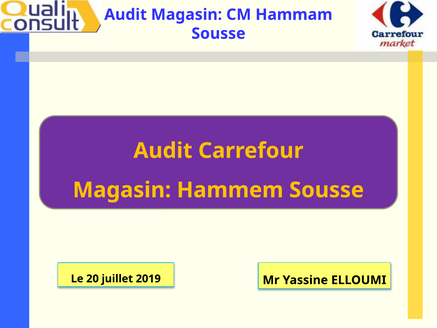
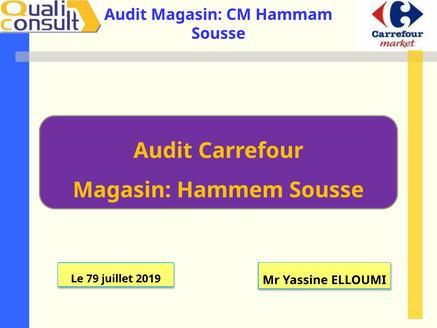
20: 20 -> 79
